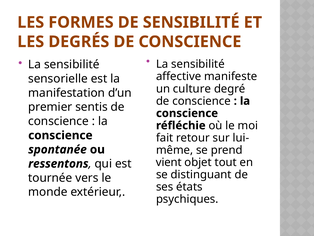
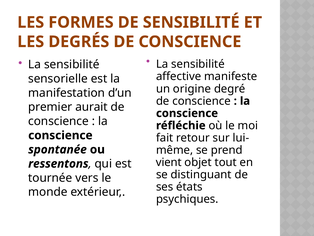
culture: culture -> origine
sentis: sentis -> aurait
